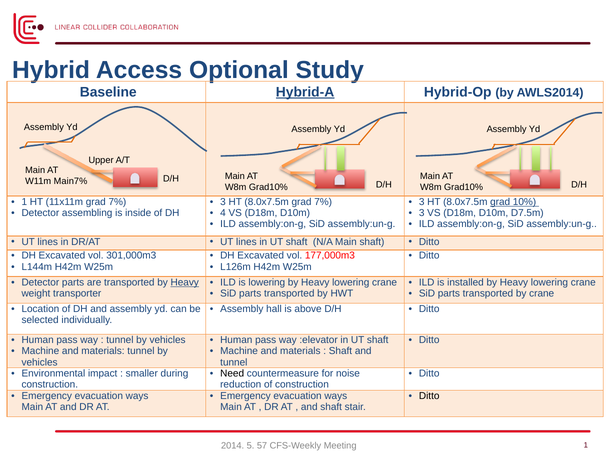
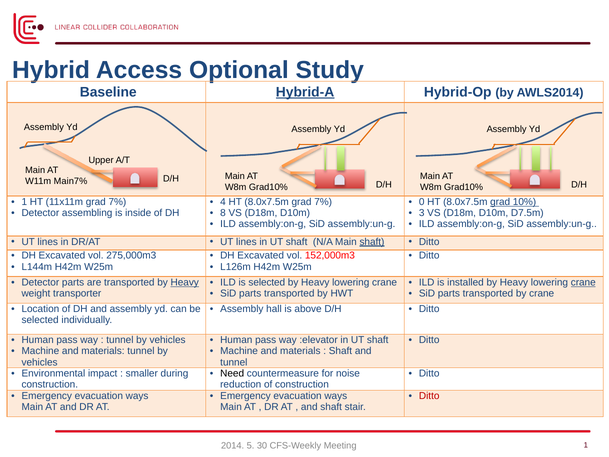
3 at (223, 202): 3 -> 4
3 at (422, 202): 3 -> 0
4: 4 -> 8
shaft at (372, 242) underline: none -> present
301,000m3: 301,000m3 -> 275,000m3
177,000m3: 177,000m3 -> 152,000m3
is lowering: lowering -> selected
crane at (583, 282) underline: none -> present
Ditto at (429, 396) colour: black -> red
57: 57 -> 30
